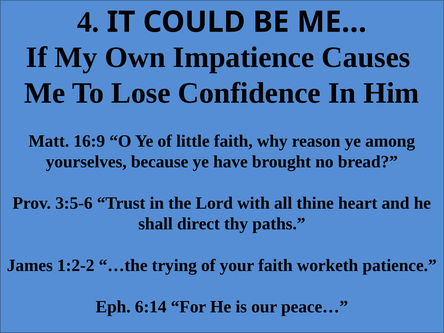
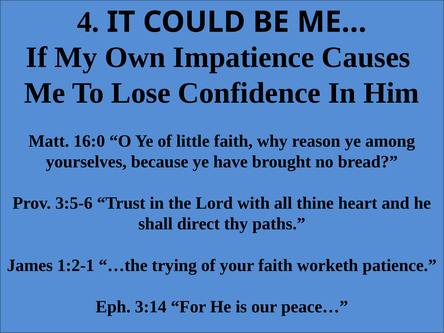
16:9: 16:9 -> 16:0
1:2-2: 1:2-2 -> 1:2-1
6:14: 6:14 -> 3:14
